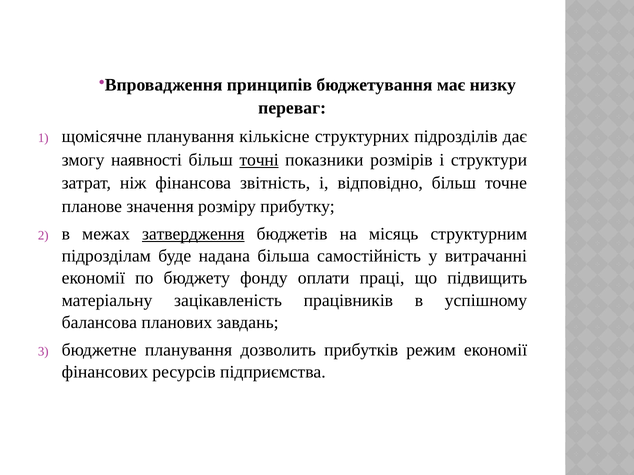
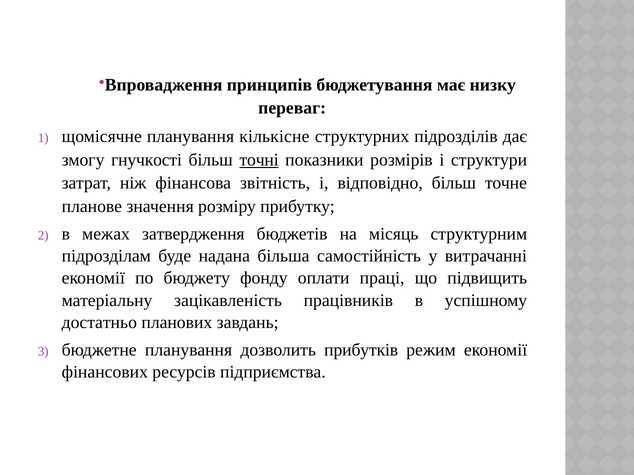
наявності: наявності -> гнучкості
затвердження underline: present -> none
балансова: балансова -> достатньо
